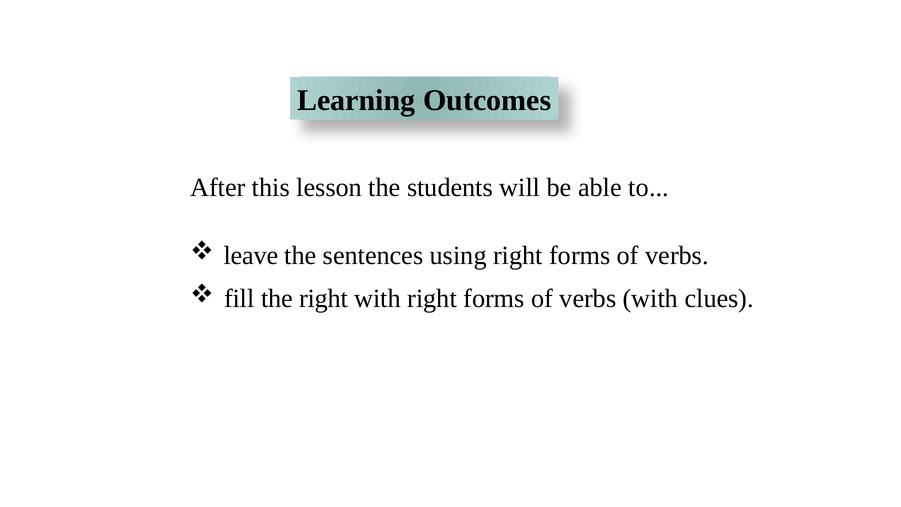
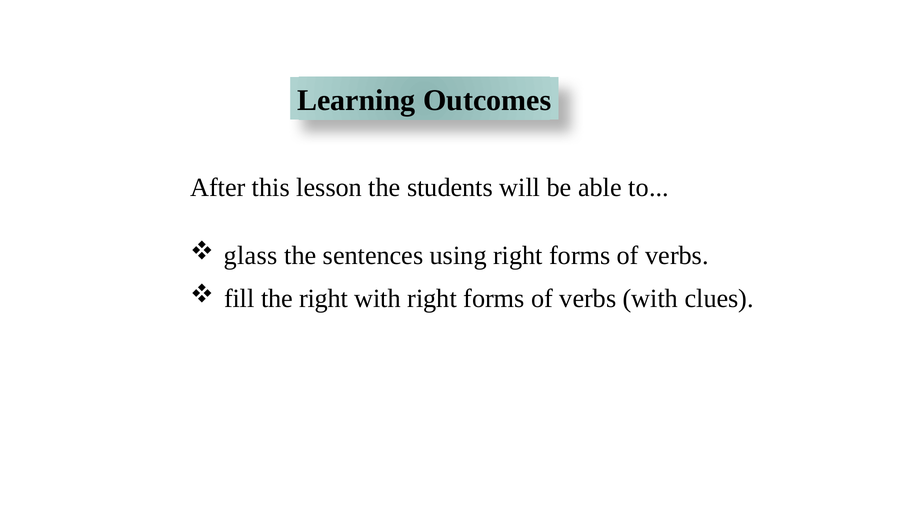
leave: leave -> glass
